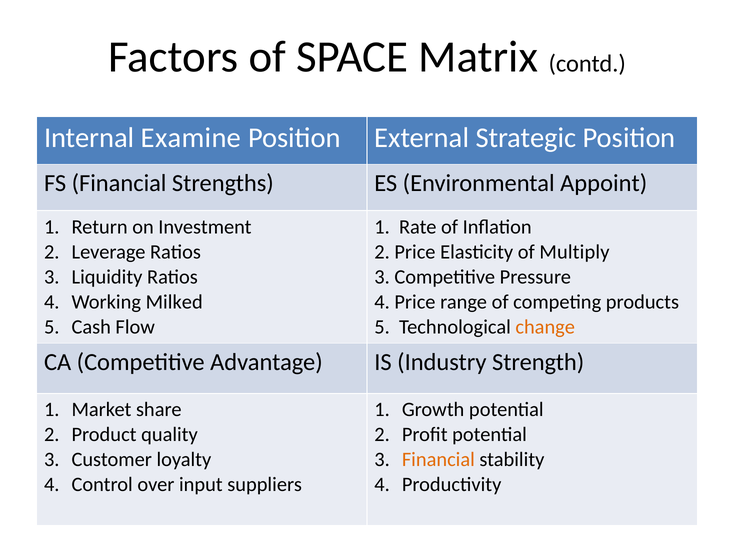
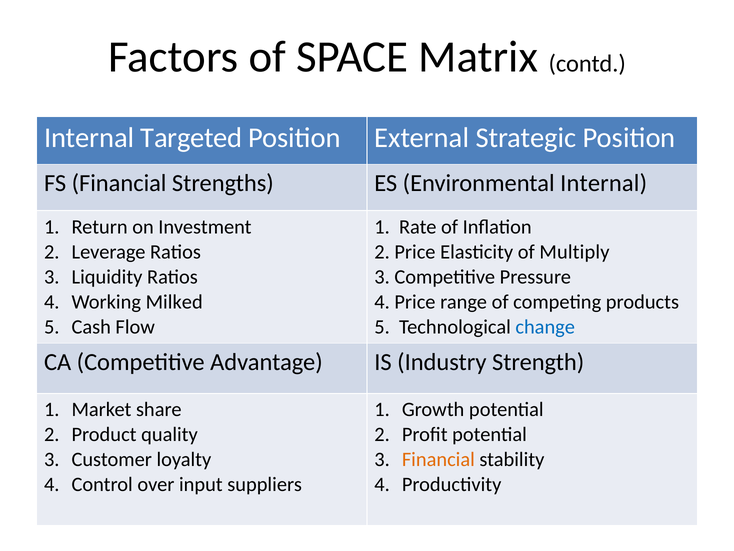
Examine: Examine -> Targeted
Environmental Appoint: Appoint -> Internal
change colour: orange -> blue
